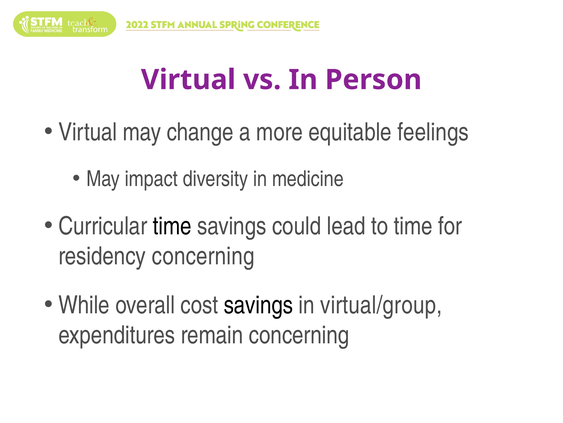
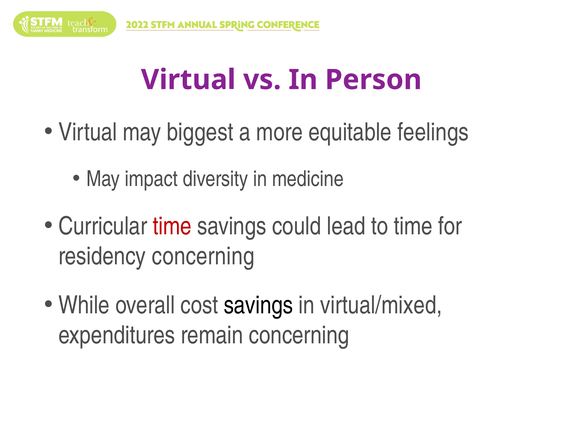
change: change -> biggest
time at (172, 226) colour: black -> red
virtual/group: virtual/group -> virtual/mixed
